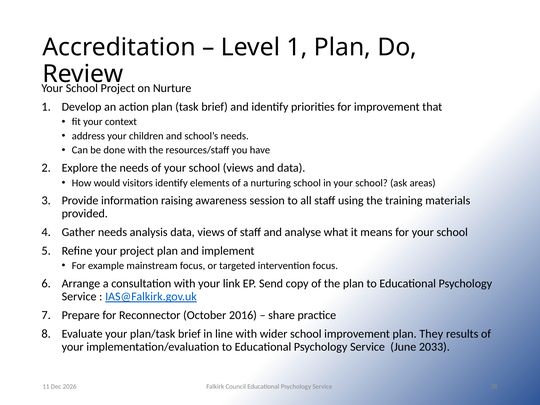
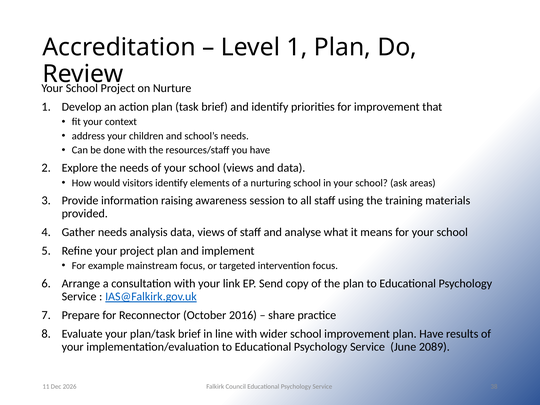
plan They: They -> Have
2033: 2033 -> 2089
